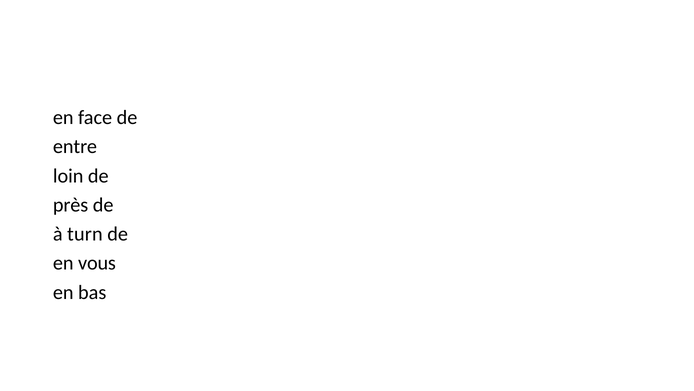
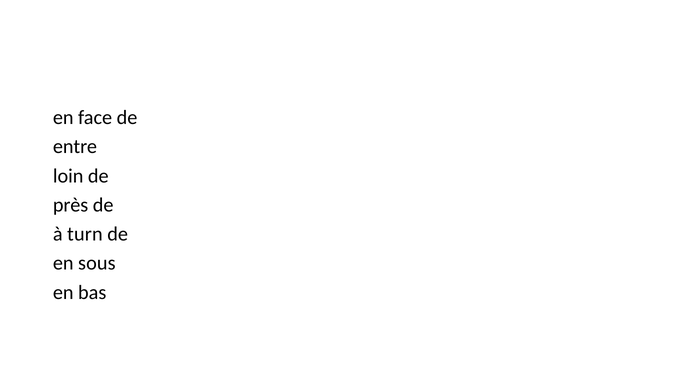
vous: vous -> sous
